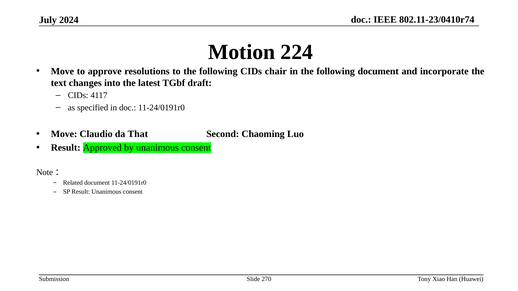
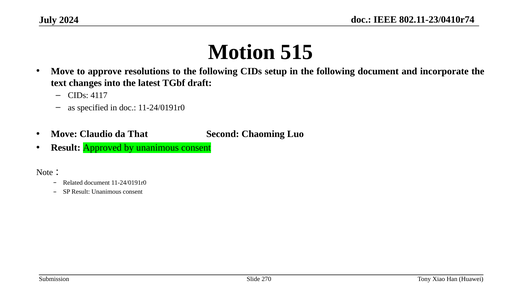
224: 224 -> 515
chair: chair -> setup
